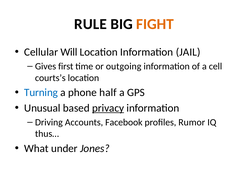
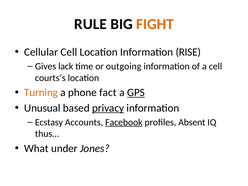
Cellular Will: Will -> Cell
JAIL: JAIL -> RISE
first: first -> lack
Turning colour: blue -> orange
half: half -> fact
GPS underline: none -> present
Driving: Driving -> Ecstasy
Facebook underline: none -> present
Rumor: Rumor -> Absent
